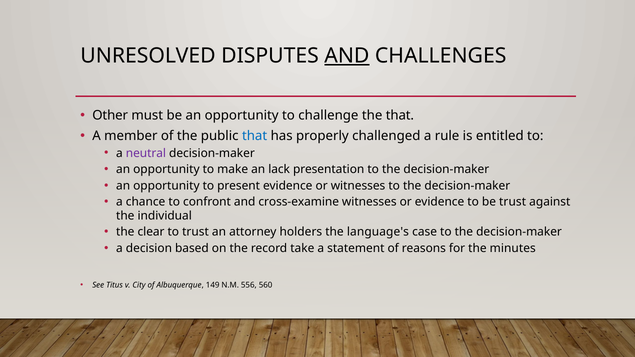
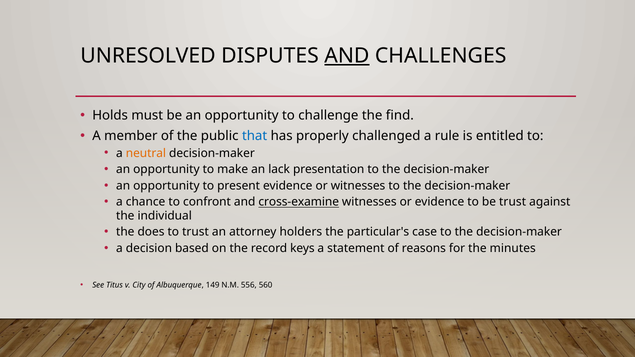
Other: Other -> Holds
the that: that -> find
neutral colour: purple -> orange
cross-examine underline: none -> present
clear: clear -> does
language's: language's -> particular's
take: take -> keys
